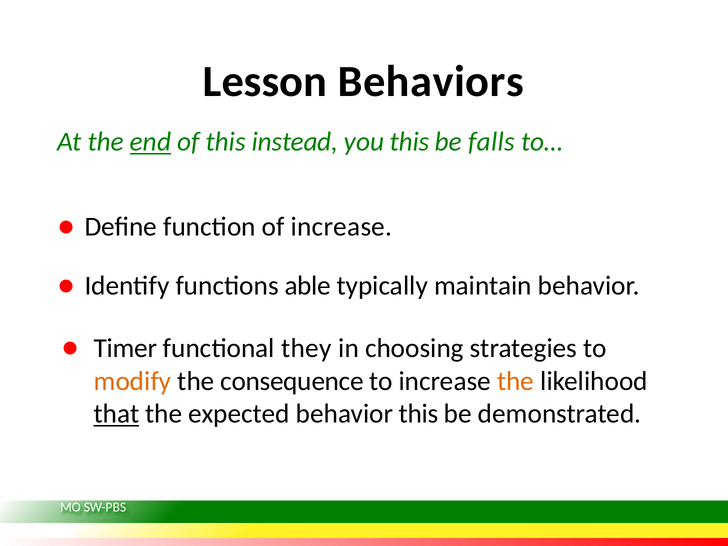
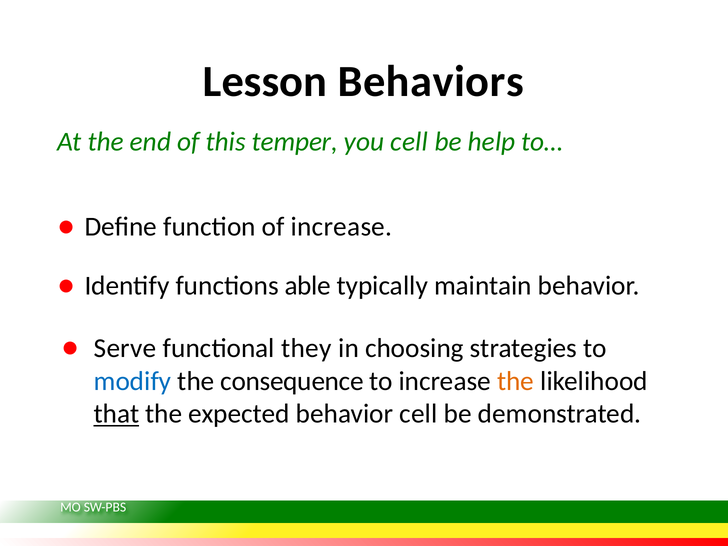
end underline: present -> none
instead: instead -> temper
you this: this -> cell
falls: falls -> help
Timer: Timer -> Serve
modify colour: orange -> blue
behavior this: this -> cell
